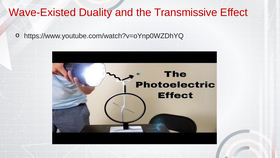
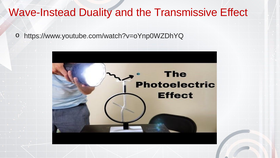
Wave-Existed: Wave-Existed -> Wave-Instead
